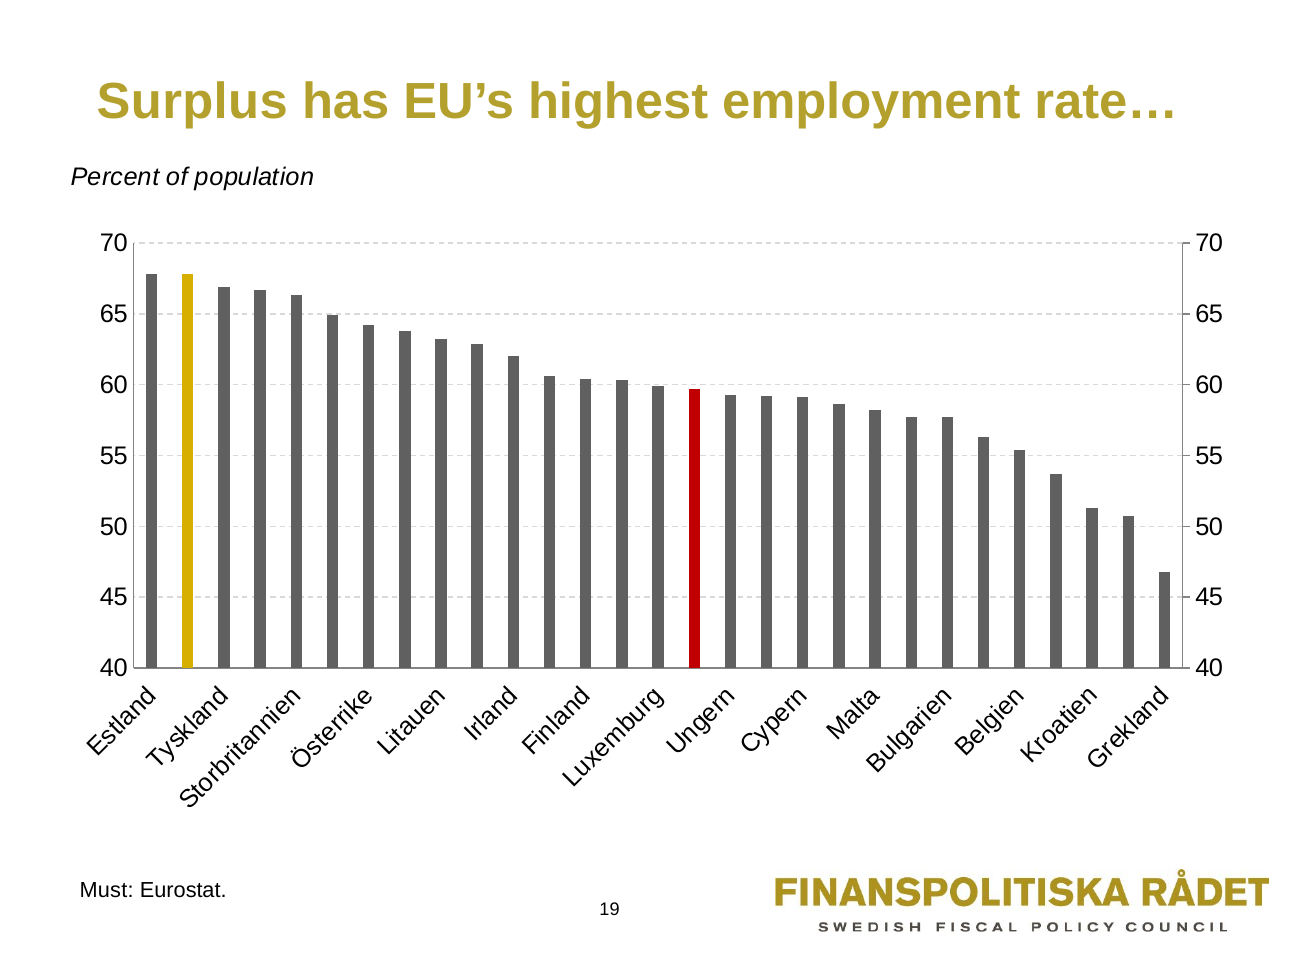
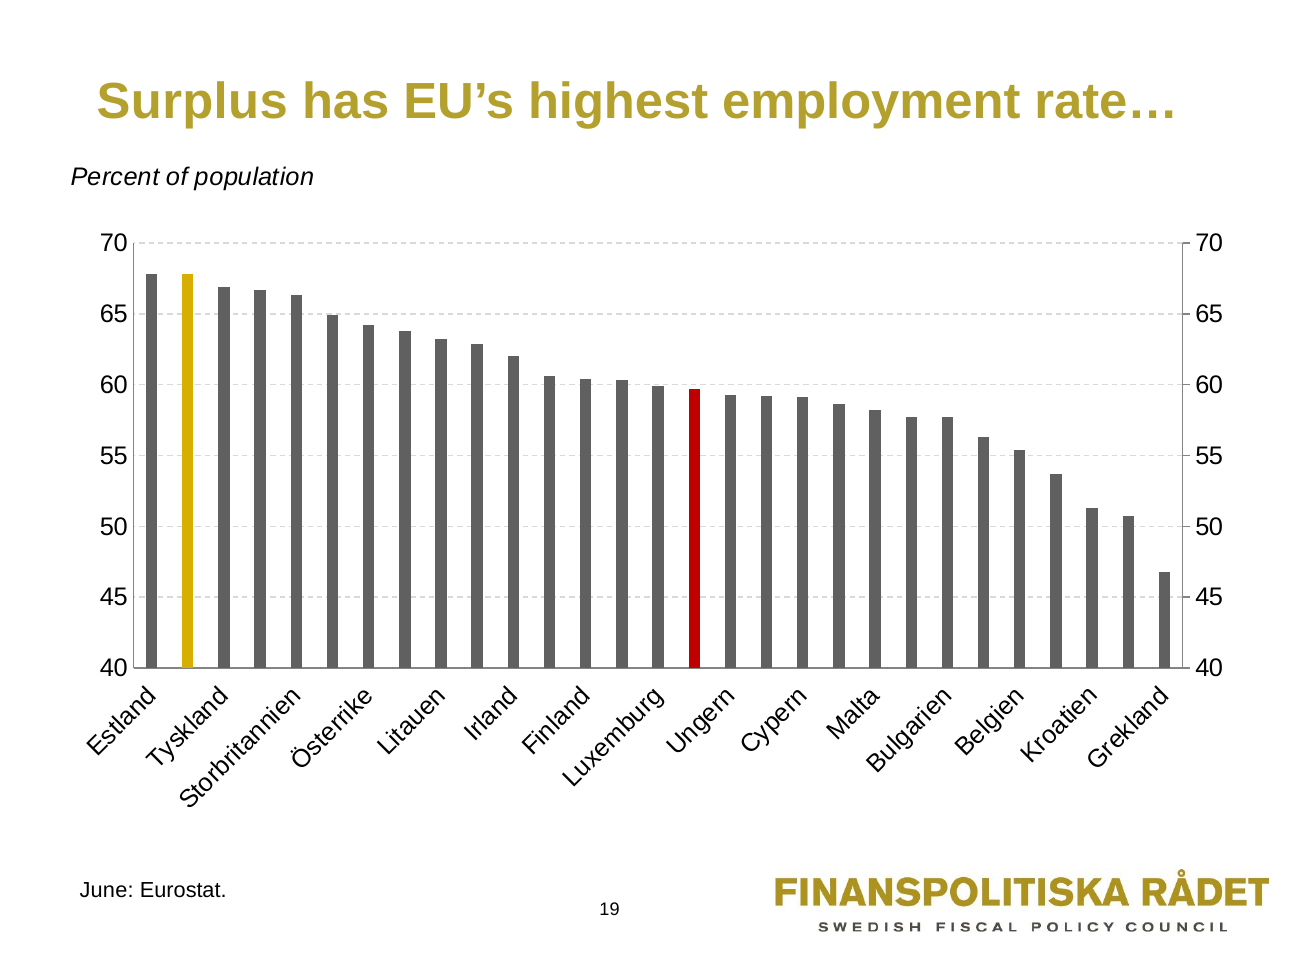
Must: Must -> June
